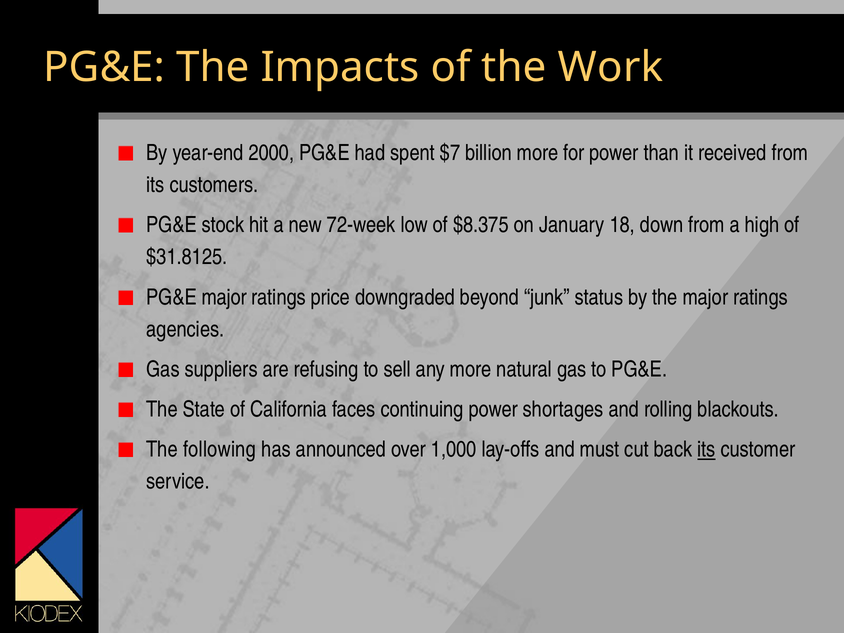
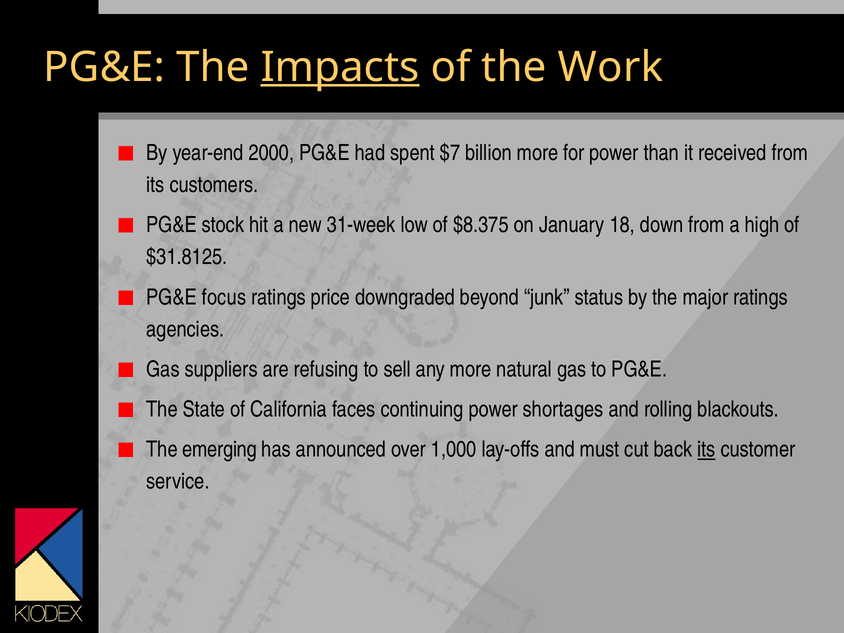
Impacts underline: none -> present
72-week: 72-week -> 31-week
PG&E major: major -> focus
following: following -> emerging
